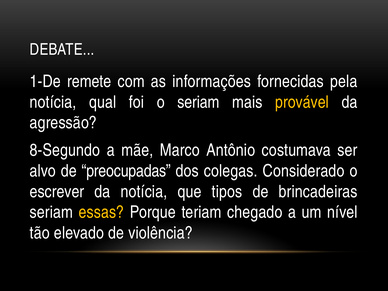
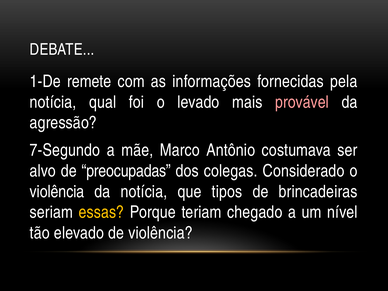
o seriam: seriam -> levado
provável colour: yellow -> pink
8-Segundo: 8-Segundo -> 7-Segundo
escrever at (57, 192): escrever -> violência
